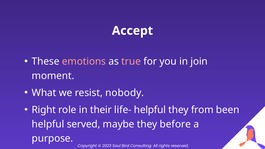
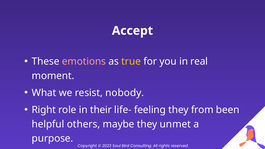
true colour: pink -> yellow
join: join -> real
life- helpful: helpful -> feeling
served: served -> others
before: before -> unmet
